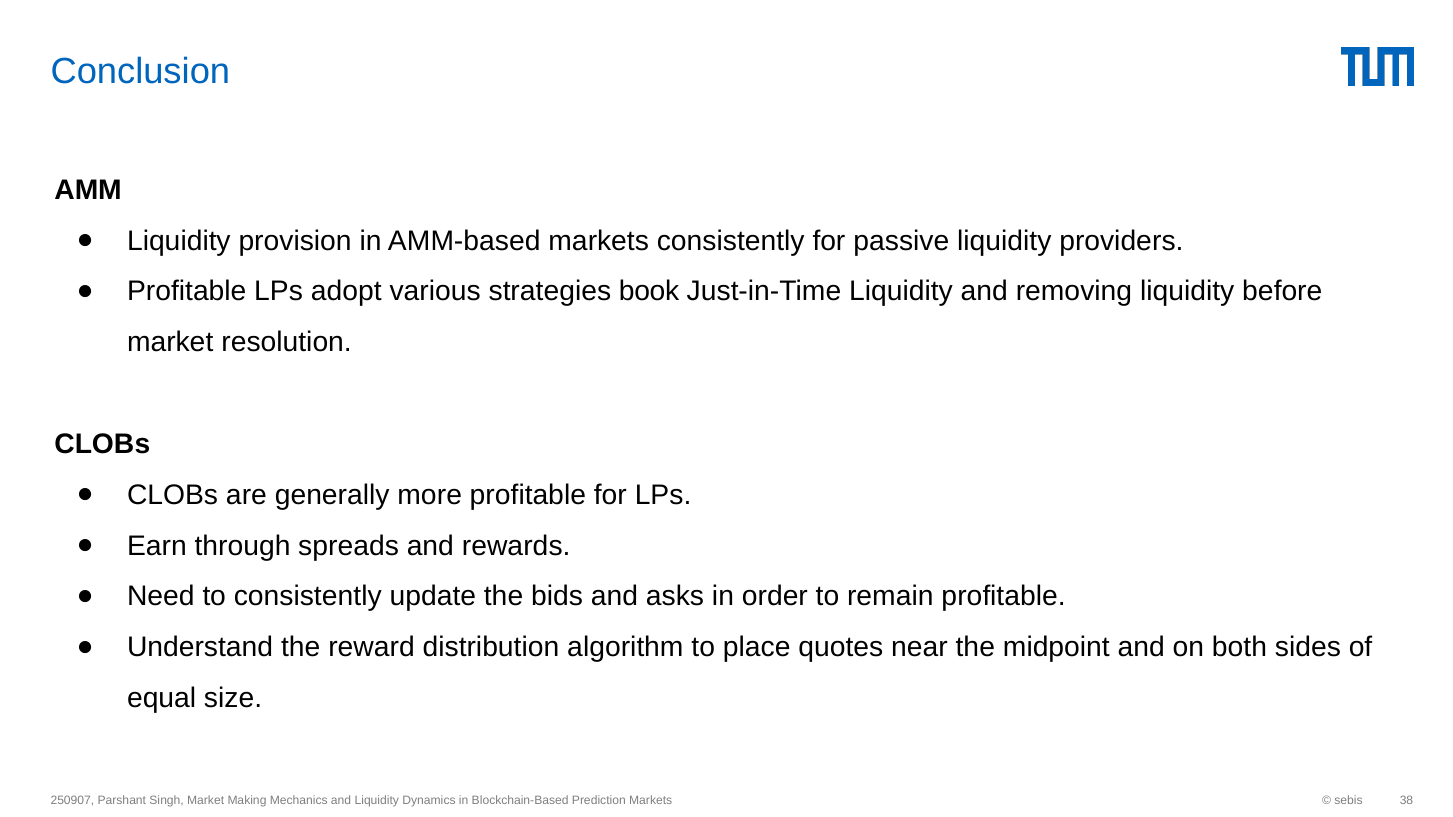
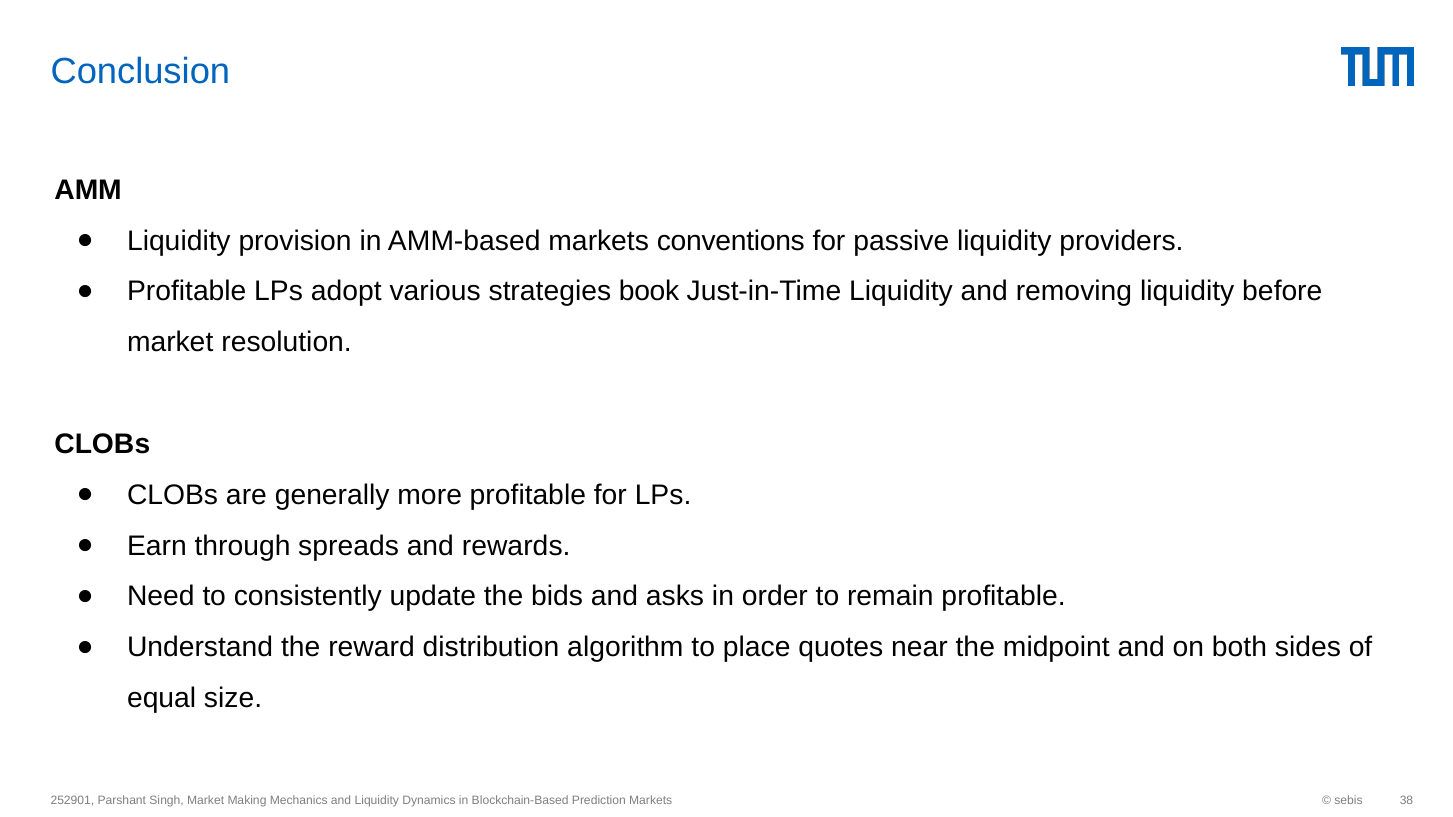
markets consistently: consistently -> conventions
250907: 250907 -> 252901
